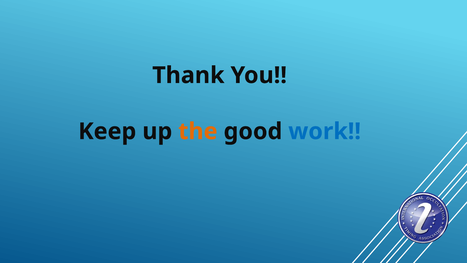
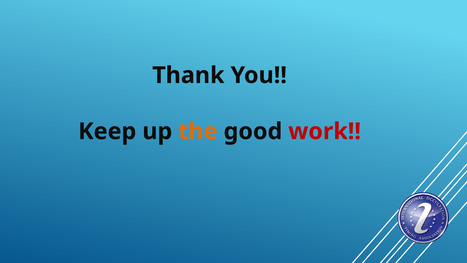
work colour: blue -> red
